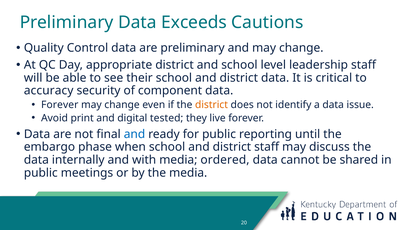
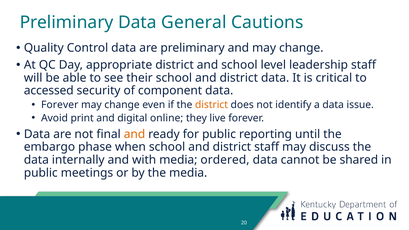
Exceeds: Exceeds -> General
accuracy: accuracy -> accessed
tested: tested -> online
and at (134, 134) colour: blue -> orange
